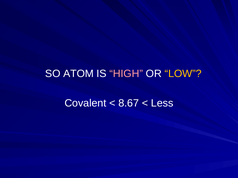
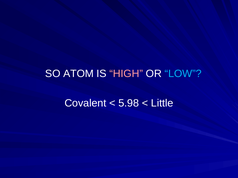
LOW colour: yellow -> light blue
8.67: 8.67 -> 5.98
Less: Less -> Little
